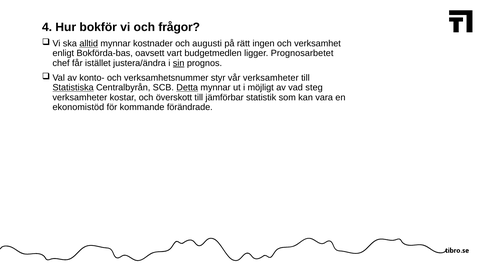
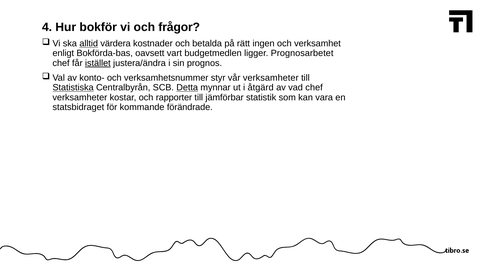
alltid mynnar: mynnar -> värdera
augusti: augusti -> betalda
istället underline: none -> present
sin underline: present -> none
möjligt: möjligt -> åtgärd
vad steg: steg -> chef
överskott: överskott -> rapporter
ekonomistöd: ekonomistöd -> statsbidraget
